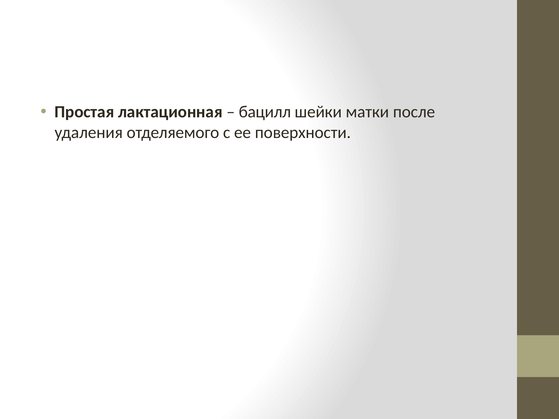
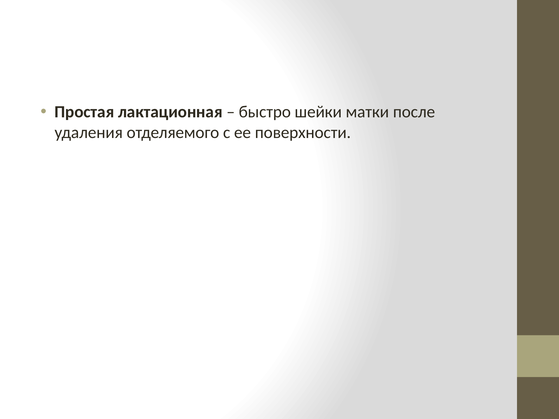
бацилл: бацилл -> быстро
